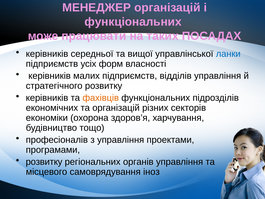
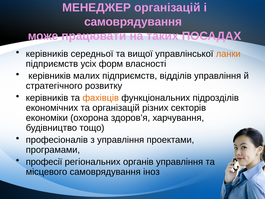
функціональних at (133, 22): функціональних -> самоврядування
ланки colour: blue -> orange
розвитку at (44, 162): розвитку -> професії
